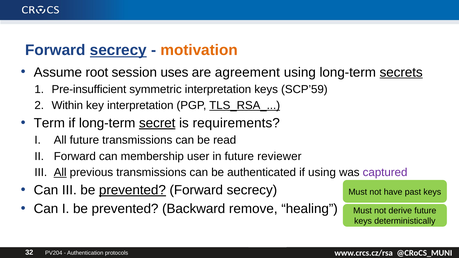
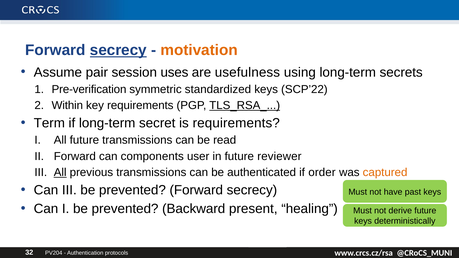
root: root -> pair
agreement: agreement -> usefulness
secrets underline: present -> none
Pre-insufficient: Pre-insufficient -> Pre-verification
symmetric interpretation: interpretation -> standardized
SCP’59: SCP’59 -> SCP’22
key interpretation: interpretation -> requirements
secret underline: present -> none
membership: membership -> components
if using: using -> order
captured colour: purple -> orange
prevented at (132, 190) underline: present -> none
remove: remove -> present
